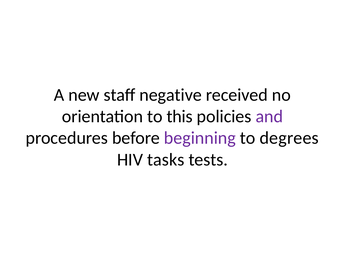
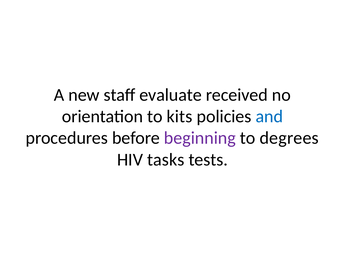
negative: negative -> evaluate
this: this -> kits
and colour: purple -> blue
